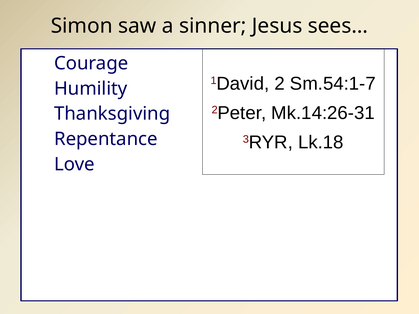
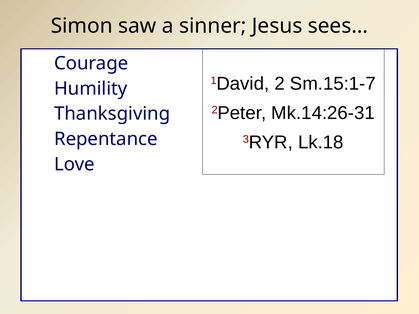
Sm.54:1-7: Sm.54:1-7 -> Sm.15:1-7
